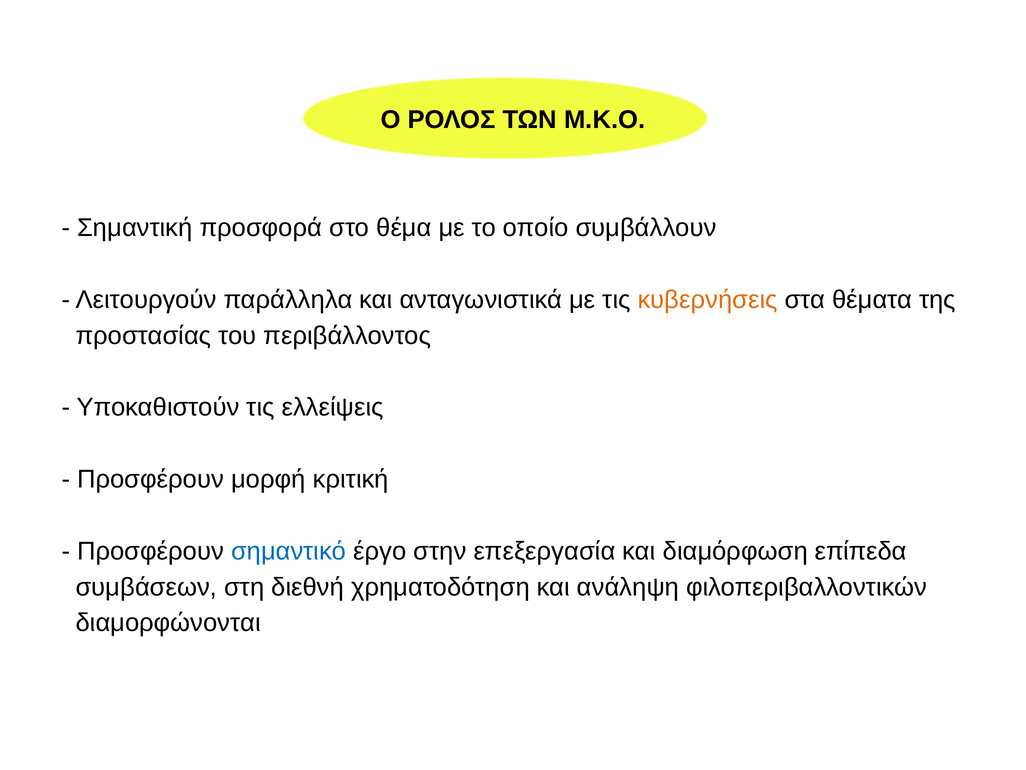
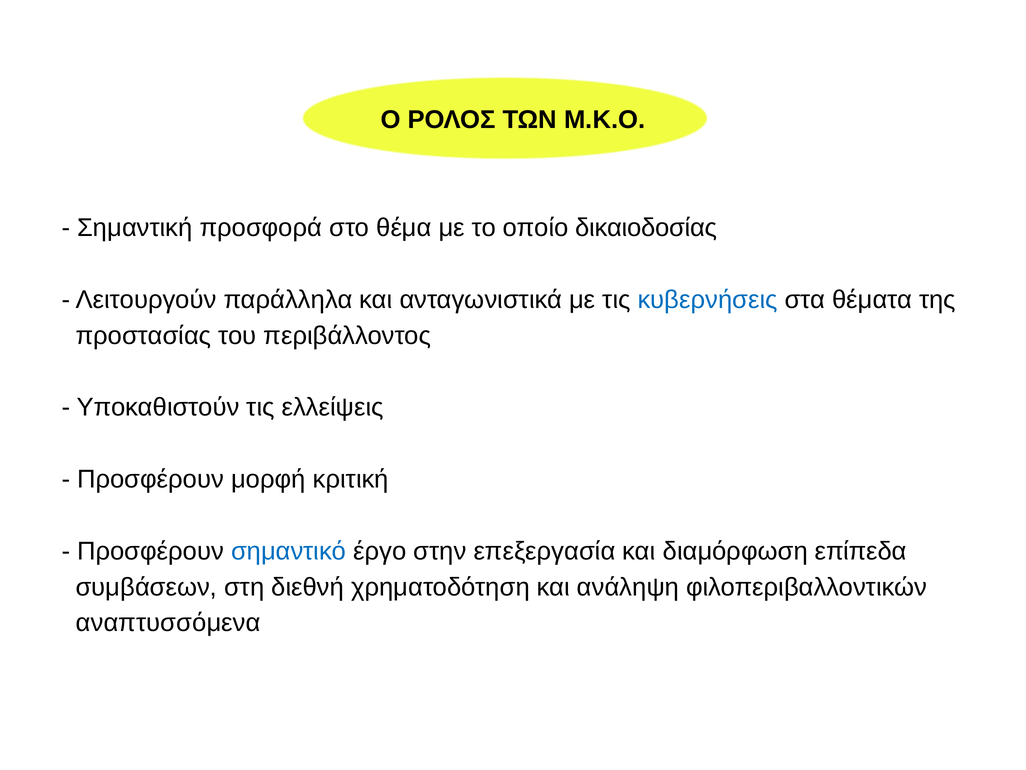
συμβάλλουν: συμβάλλουν -> δικαιοδοσίας
κυβερνήσεις colour: orange -> blue
διαμορφώνονται: διαμορφώνονται -> αναπτυσσόμενα
